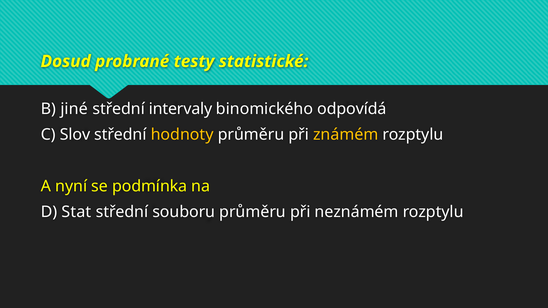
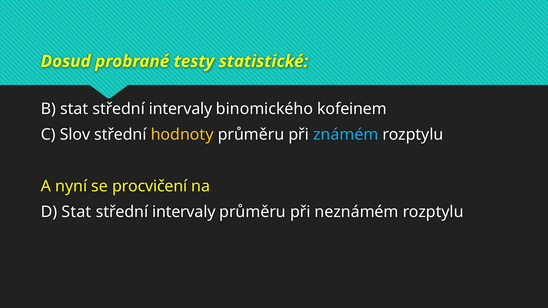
B jiné: jiné -> stat
odpovídá: odpovídá -> kofeinem
známém colour: yellow -> light blue
podmínka: podmínka -> procvičení
souboru at (184, 212): souboru -> intervaly
